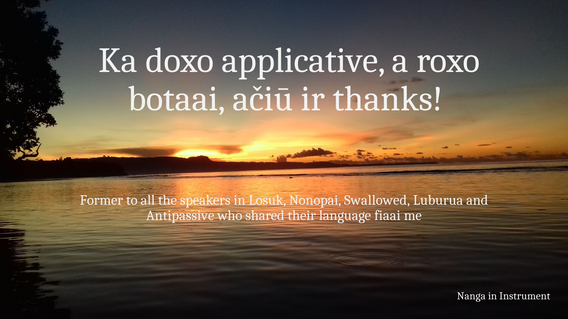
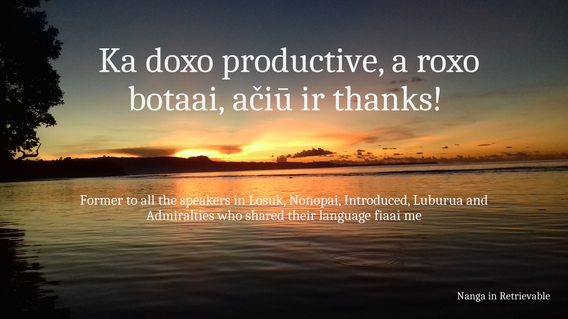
applicative: applicative -> productive
Swallowed: Swallowed -> Introduced
Antipassive: Antipassive -> Admiralties
Instrument: Instrument -> Retrievable
